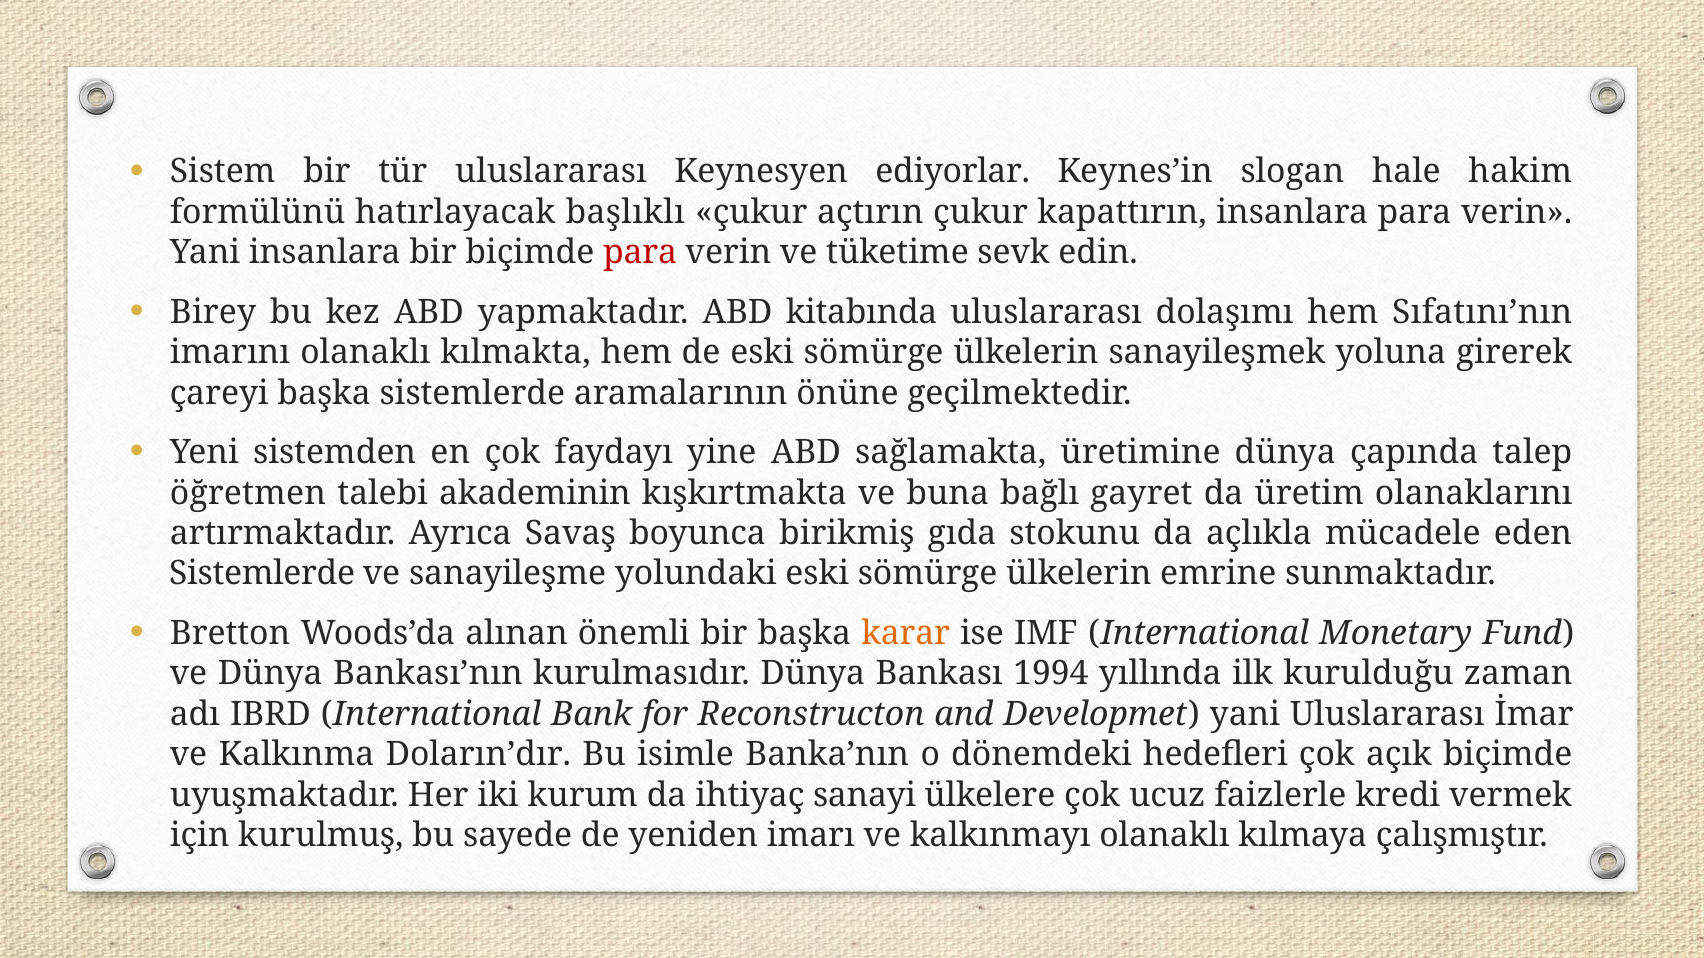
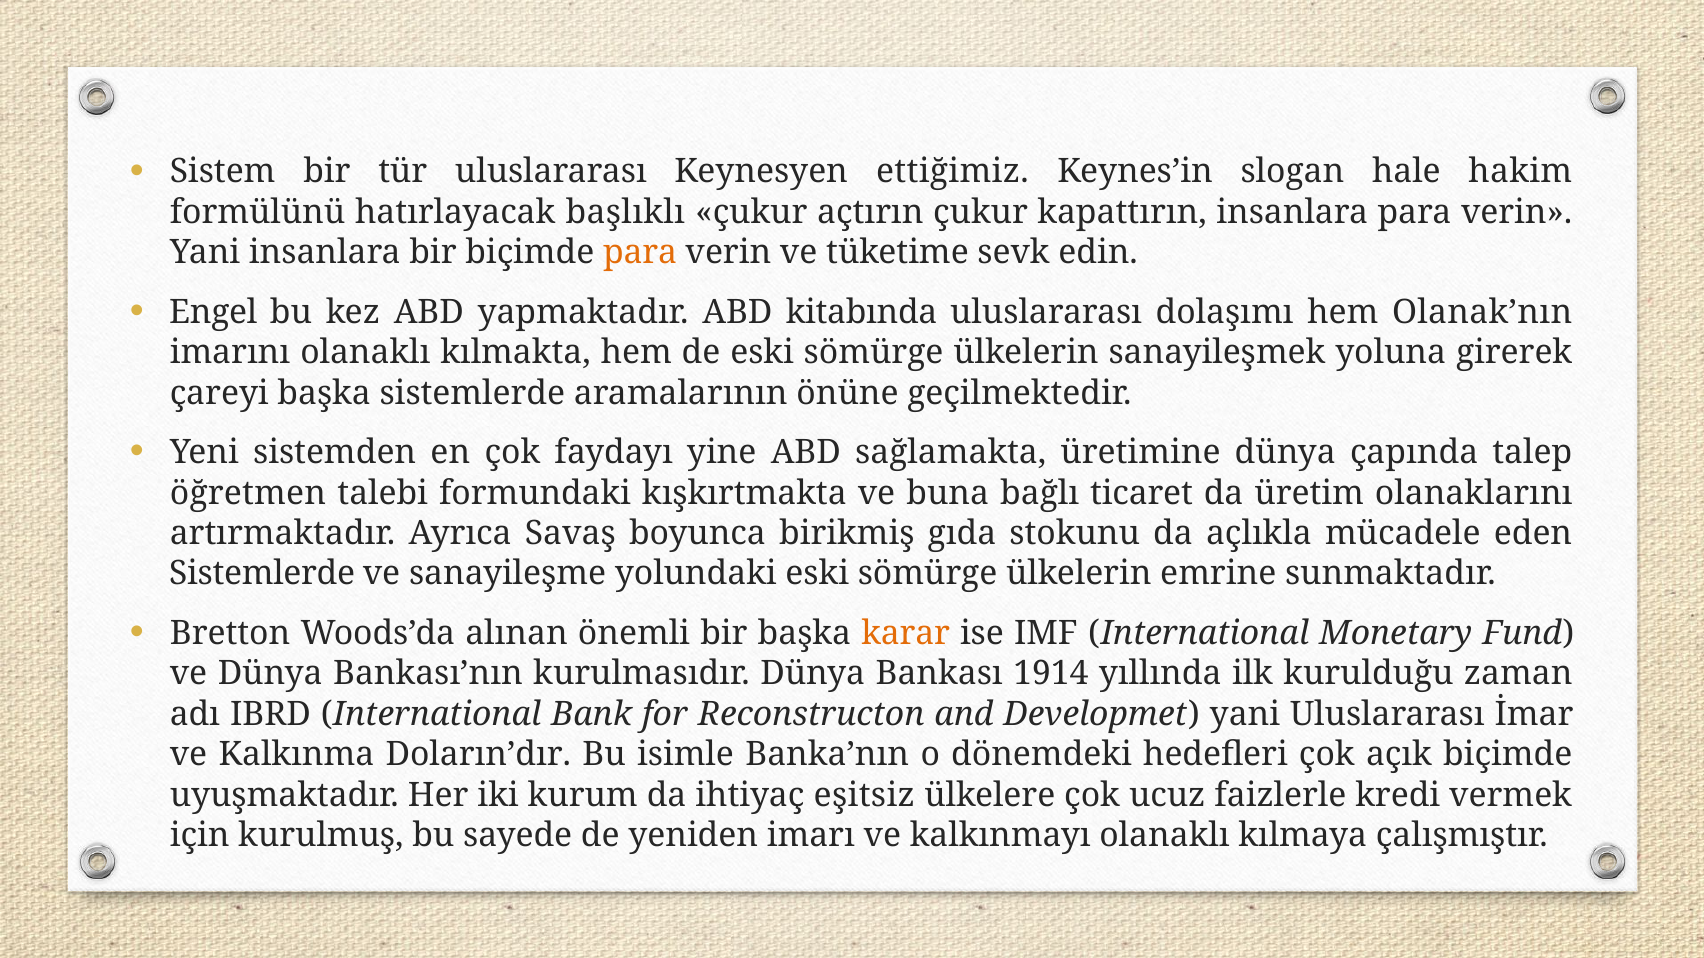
ediyorlar: ediyorlar -> ettiğimiz
para at (640, 253) colour: red -> orange
Birey: Birey -> Engel
Sıfatını’nın: Sıfatını’nın -> Olanak’nın
akademinin: akademinin -> formundaki
gayret: gayret -> ticaret
1994: 1994 -> 1914
sanayi: sanayi -> eşitsiz
